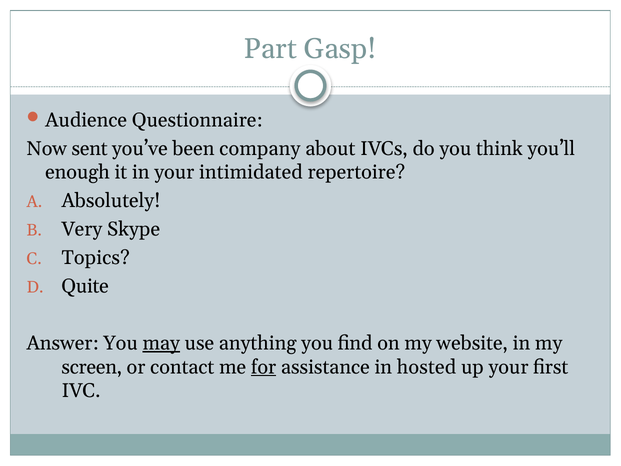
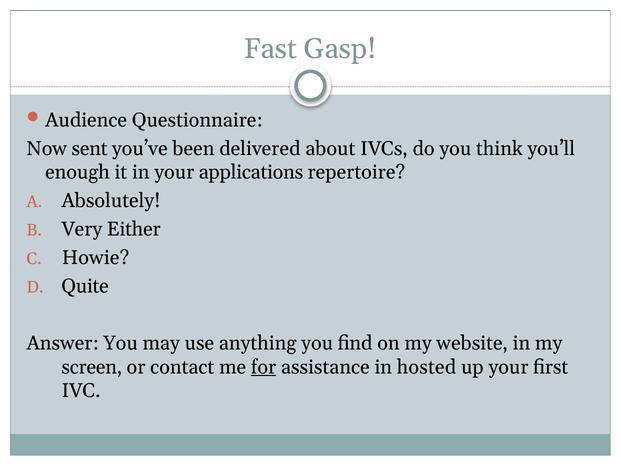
Part: Part -> Fast
company: company -> delivered
intimidated: intimidated -> applications
Skype: Skype -> Either
Topics: Topics -> Howie
may underline: present -> none
